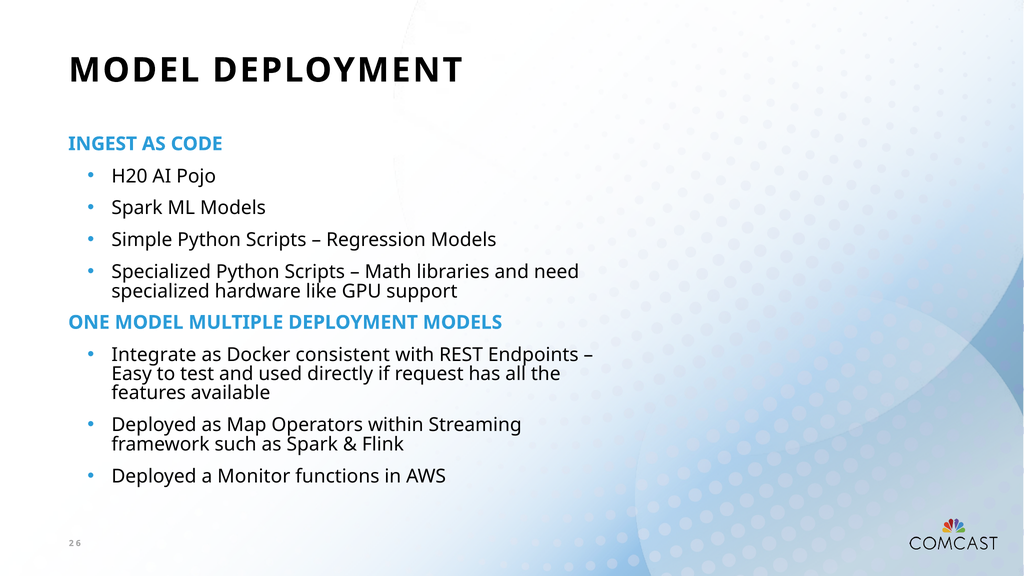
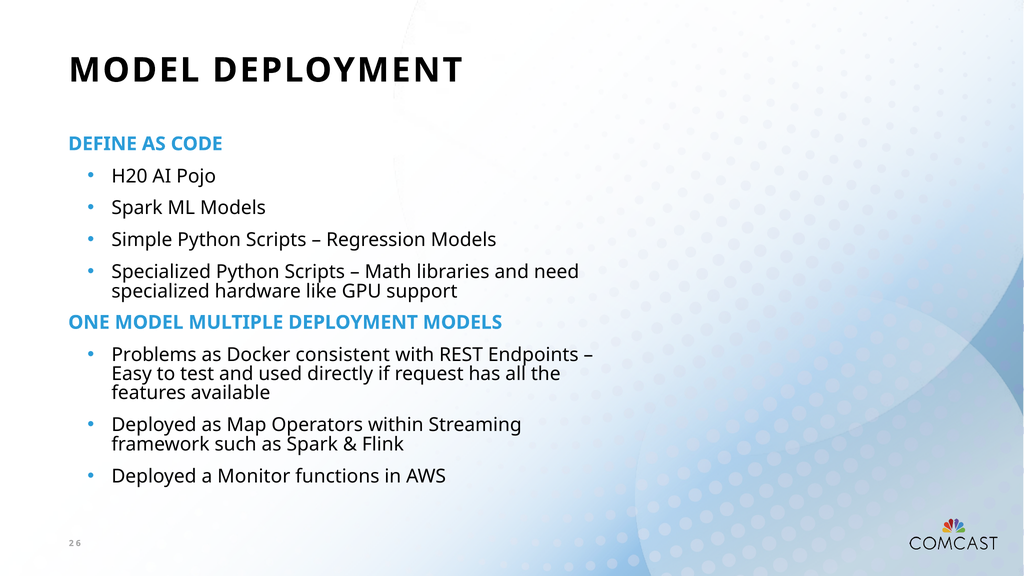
INGEST: INGEST -> DEFINE
Integrate: Integrate -> Problems
